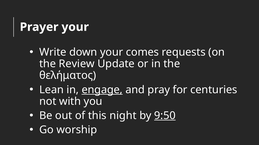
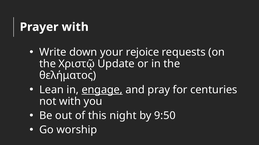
Prayer your: your -> with
comes: comes -> rejoice
Review: Review -> Χριστῷ
9:50 underline: present -> none
